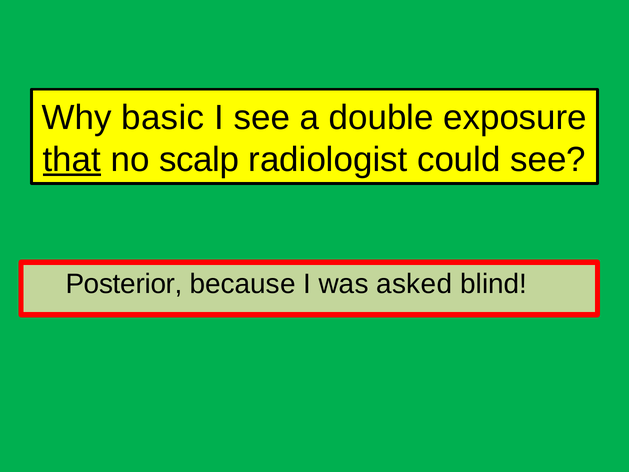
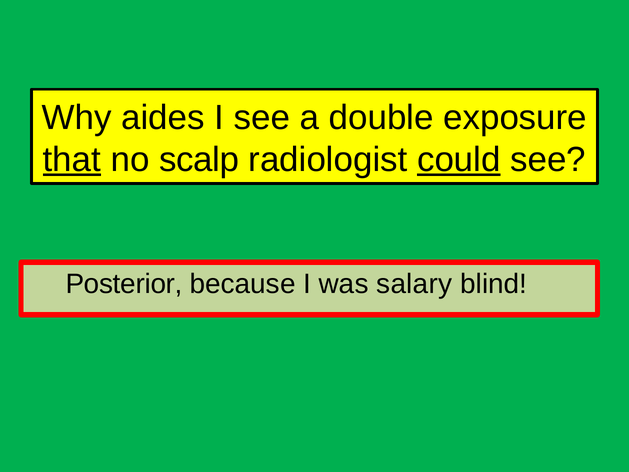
basic: basic -> aides
could underline: none -> present
asked: asked -> salary
